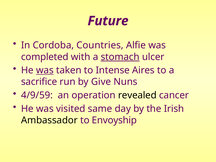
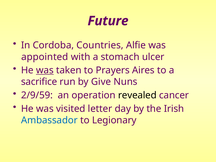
completed: completed -> appointed
stomach underline: present -> none
Intense: Intense -> Prayers
4/9/59: 4/9/59 -> 2/9/59
same: same -> letter
Ambassador colour: black -> blue
Envoyship: Envoyship -> Legionary
